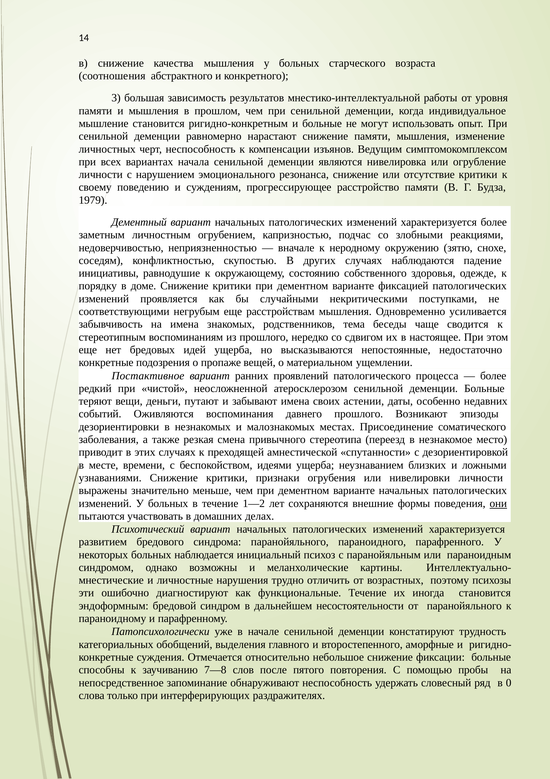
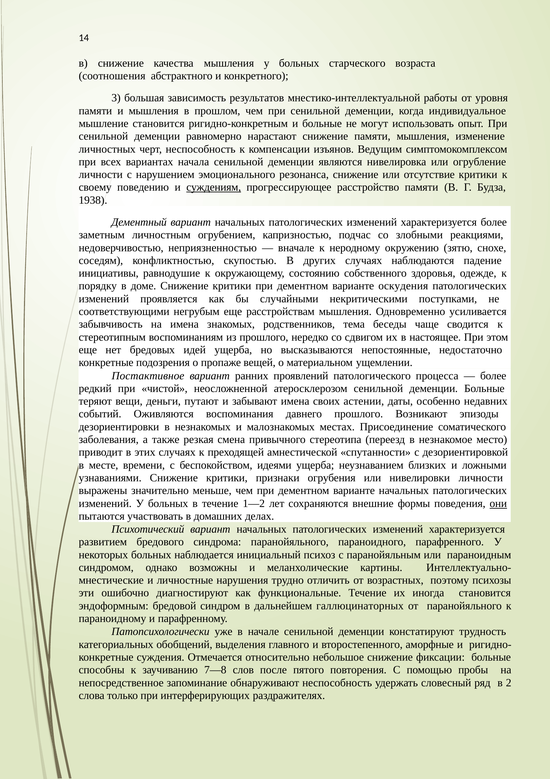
суждениям underline: none -> present
1979: 1979 -> 1938
фиксацией: фиксацией -> оскудения
несостоятельности: несостоятельности -> галлюцинаторных
0: 0 -> 2
